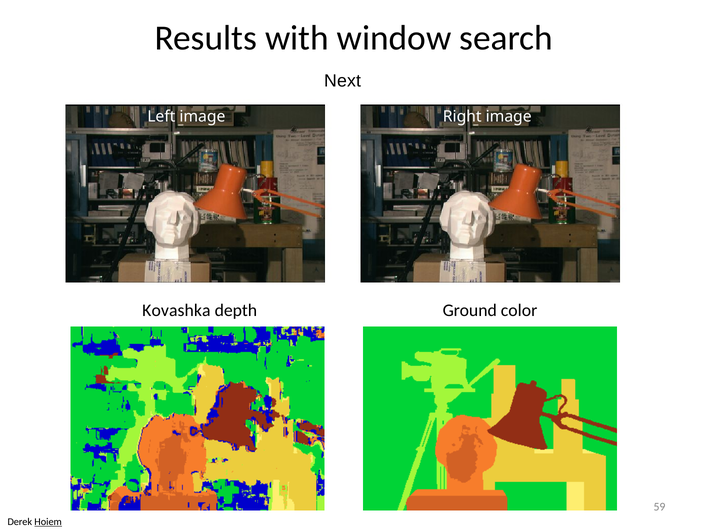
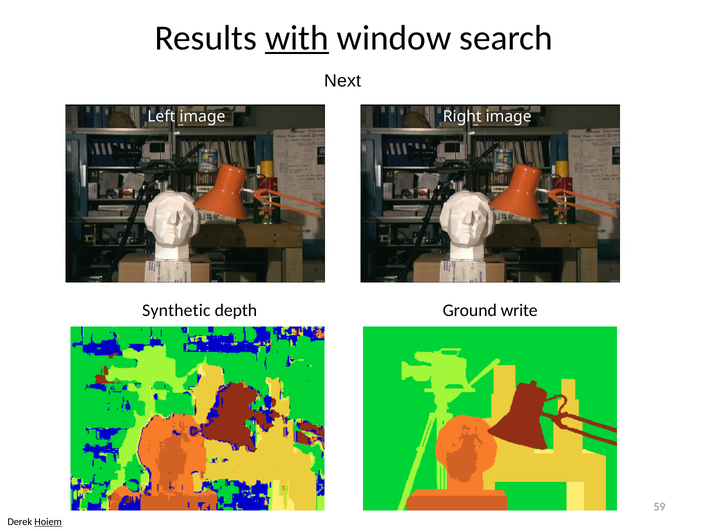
with underline: none -> present
Kovashka: Kovashka -> Synthetic
color: color -> write
